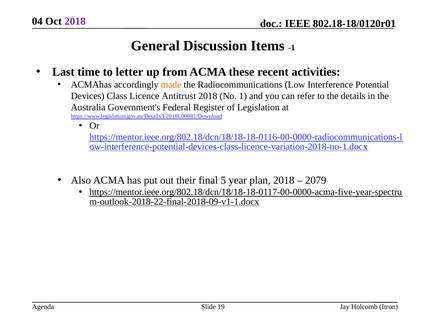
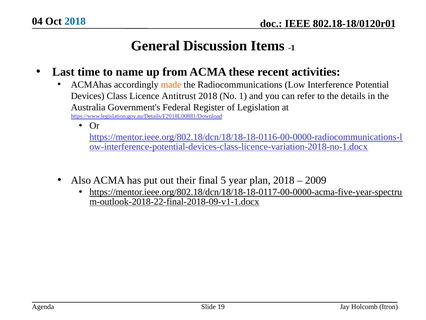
2018 at (75, 21) colour: purple -> blue
letter: letter -> name
2079: 2079 -> 2009
